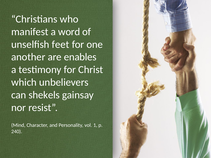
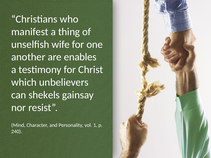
word: word -> thing
feet: feet -> wife
